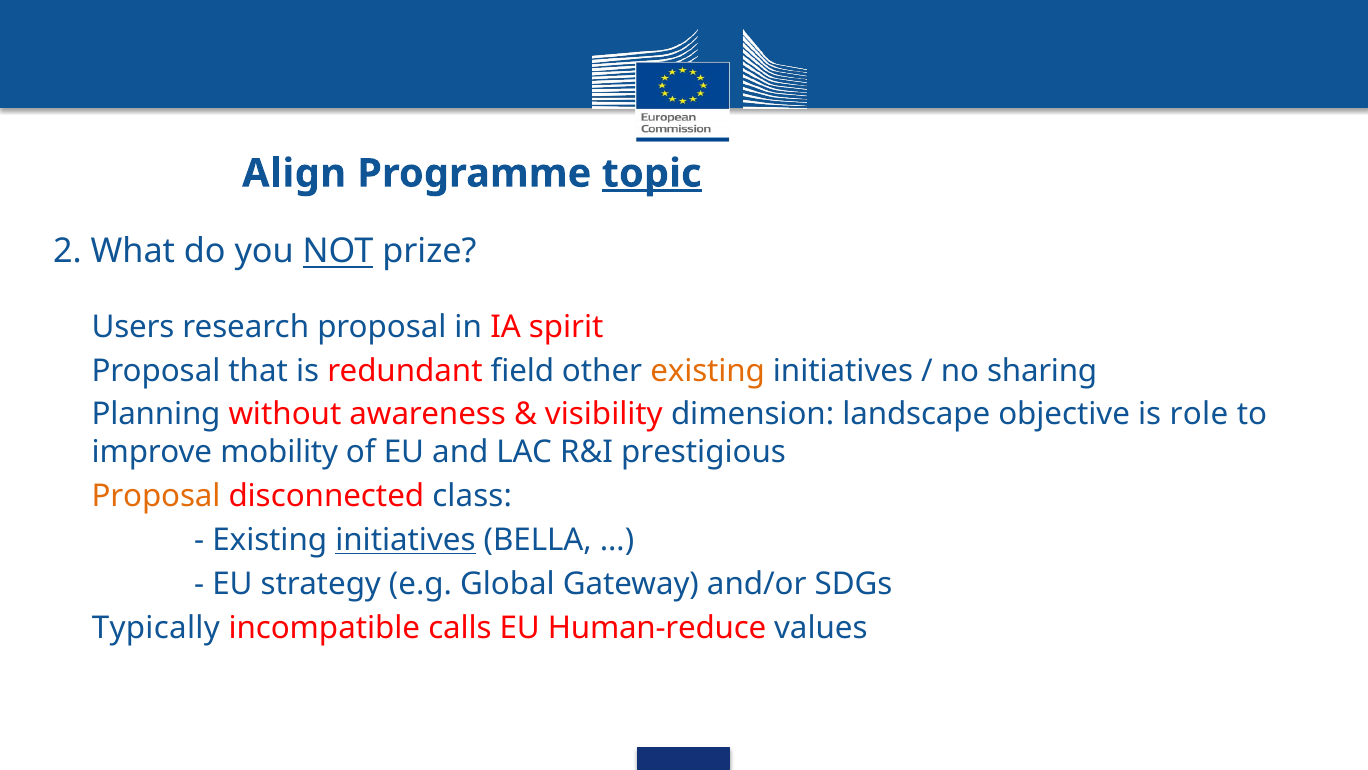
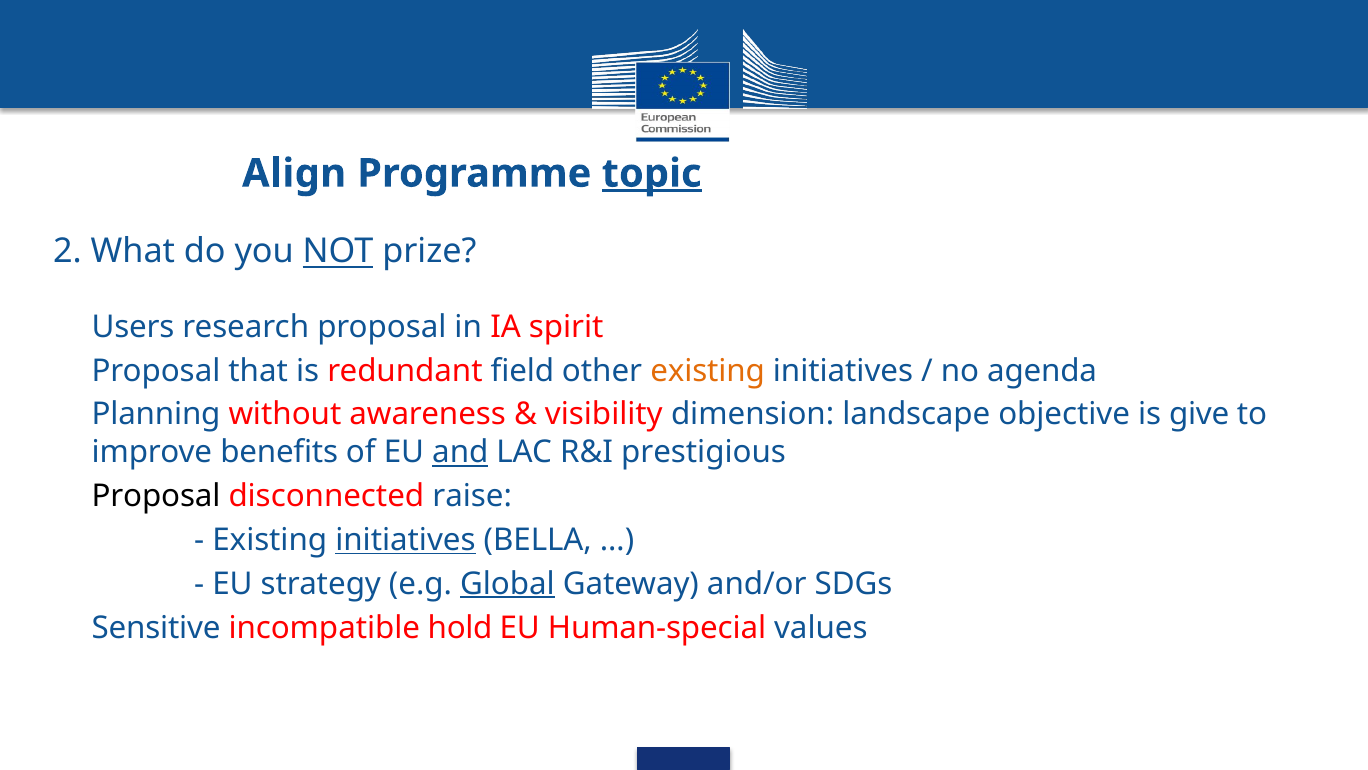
sharing: sharing -> agenda
role: role -> give
mobility: mobility -> benefits
and underline: none -> present
Proposal at (156, 496) colour: orange -> black
class: class -> raise
Global underline: none -> present
Typically: Typically -> Sensitive
calls: calls -> hold
Human-reduce: Human-reduce -> Human-special
